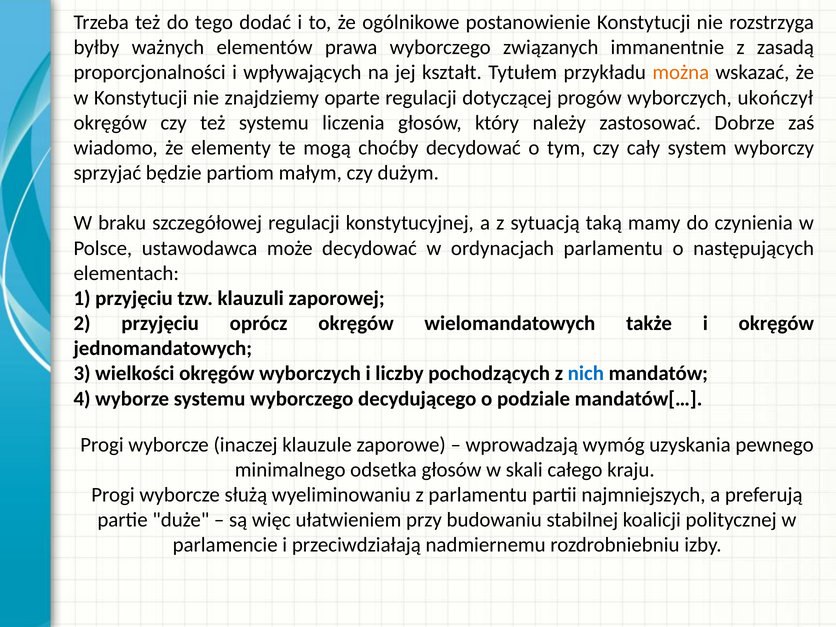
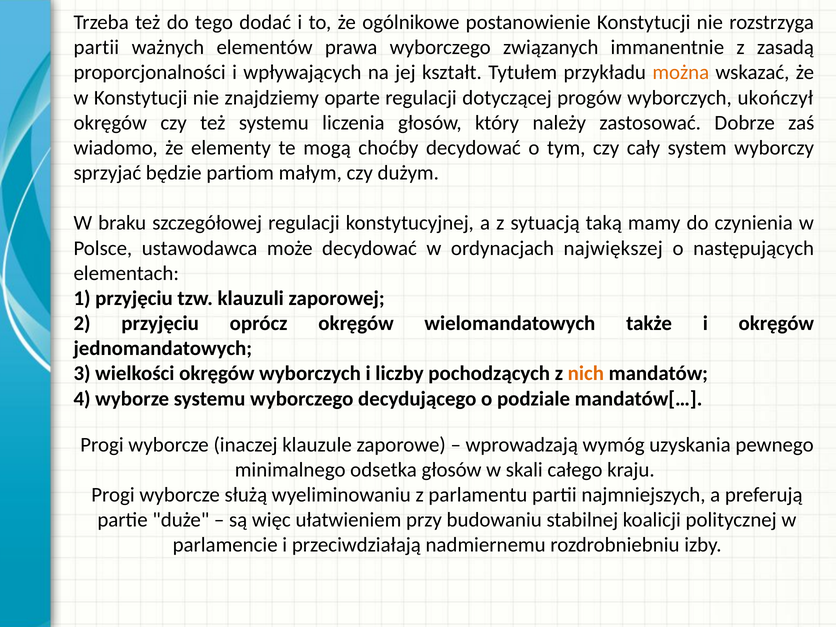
byłby at (96, 48): byłby -> partii
ordynacjach parlamentu: parlamentu -> największej
nich colour: blue -> orange
